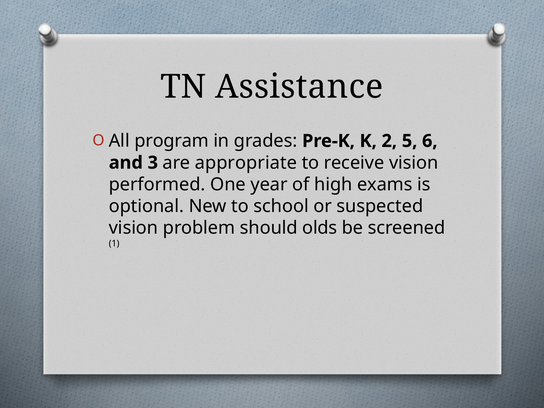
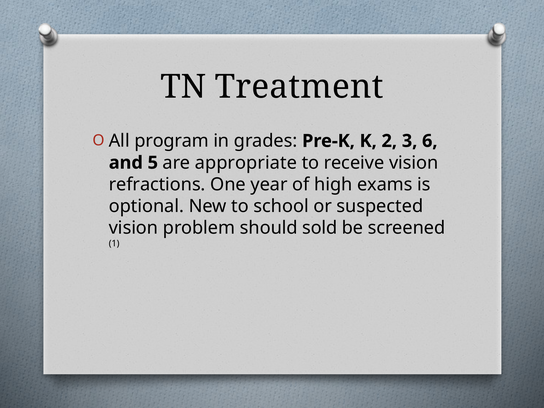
Assistance: Assistance -> Treatment
5: 5 -> 3
3: 3 -> 5
performed: performed -> refractions
olds: olds -> sold
